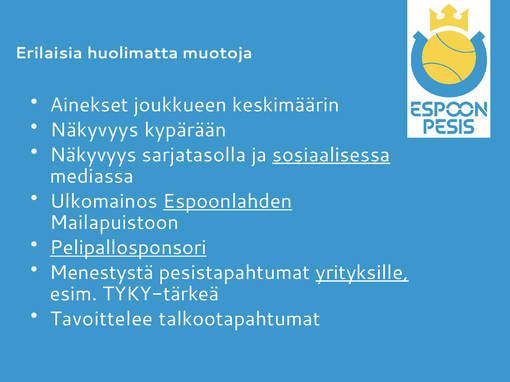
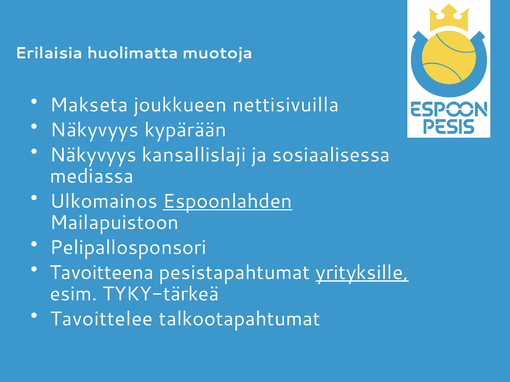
Ainekset: Ainekset -> Makseta
keskimäärin: keskimäärin -> nettisivuilla
sarjatasolla: sarjatasolla -> kansallislaji
sosiaalisessa underline: present -> none
Pelipallosponsori underline: present -> none
Menestystä: Menestystä -> Tavoitteena
